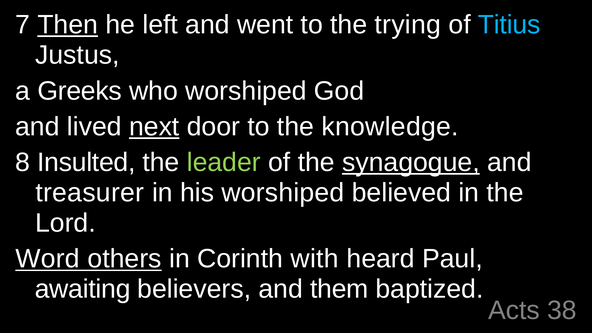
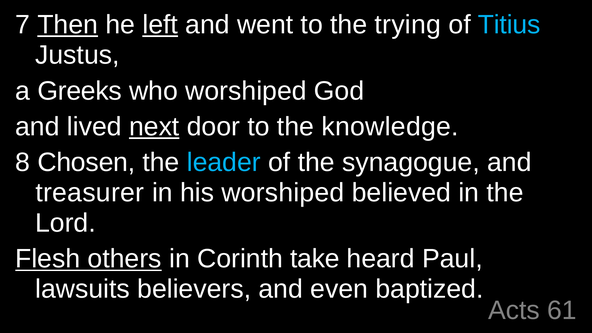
left underline: none -> present
Insulted: Insulted -> Chosen
leader colour: light green -> light blue
synagogue underline: present -> none
Word: Word -> Flesh
with: with -> take
awaiting: awaiting -> lawsuits
them: them -> even
38: 38 -> 61
